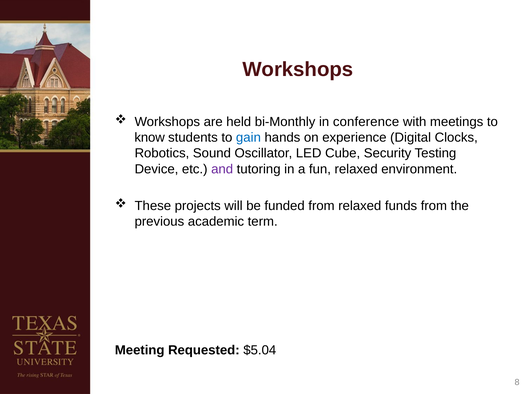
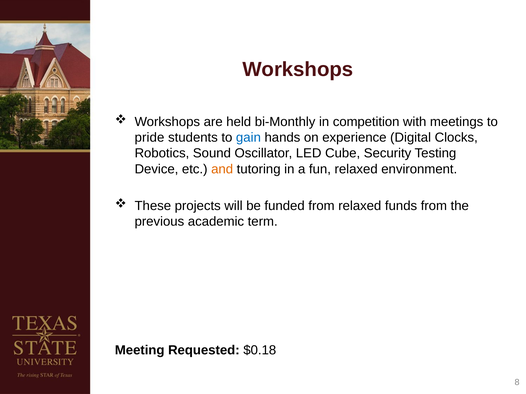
conference: conference -> competition
know: know -> pride
and colour: purple -> orange
$5.04: $5.04 -> $0.18
